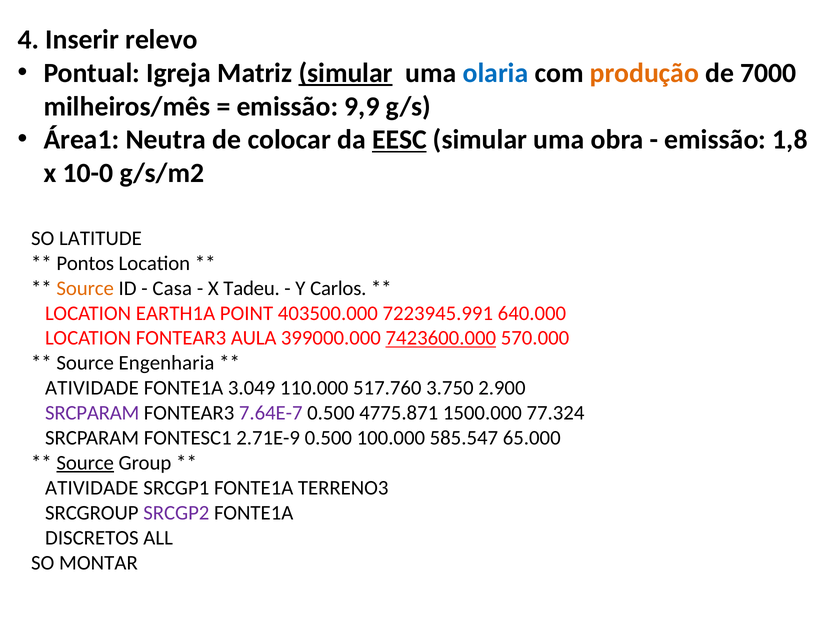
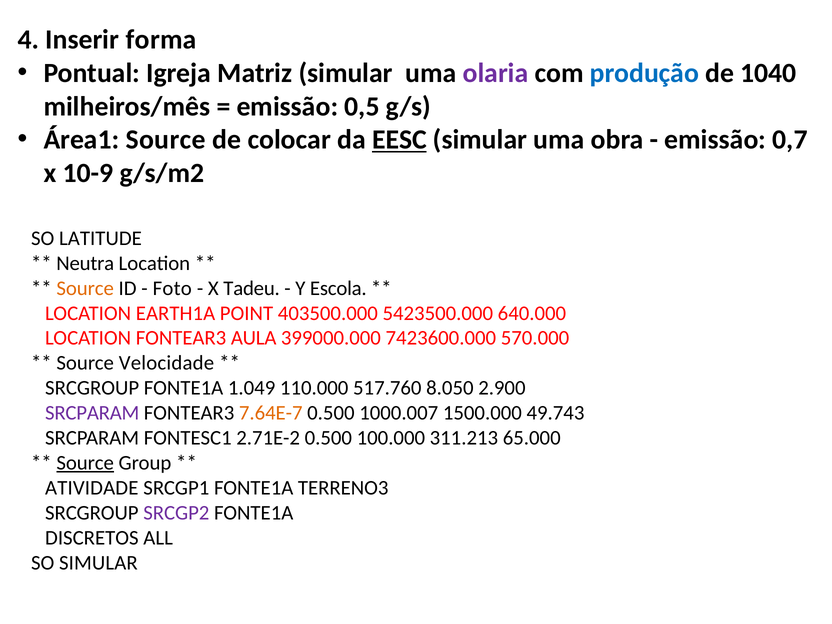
relevo: relevo -> forma
simular at (346, 73) underline: present -> none
olaria colour: blue -> purple
produção colour: orange -> blue
7000: 7000 -> 1040
9,9: 9,9 -> 0,5
Área1 Neutra: Neutra -> Source
1,8: 1,8 -> 0,7
10-0: 10-0 -> 10-9
Pontos: Pontos -> Neutra
Casa: Casa -> Foto
Carlos: Carlos -> Escola
7223945.991: 7223945.991 -> 5423500.000
7423600.000 underline: present -> none
Engenharia: Engenharia -> Velocidade
ATIVIDADE at (92, 388): ATIVIDADE -> SRCGROUP
3.049: 3.049 -> 1.049
3.750: 3.750 -> 8.050
7.64E-7 colour: purple -> orange
4775.871: 4775.871 -> 1000.007
77.324: 77.324 -> 49.743
2.71E-9: 2.71E-9 -> 2.71E-2
585.547: 585.547 -> 311.213
SO MONTAR: MONTAR -> SIMULAR
